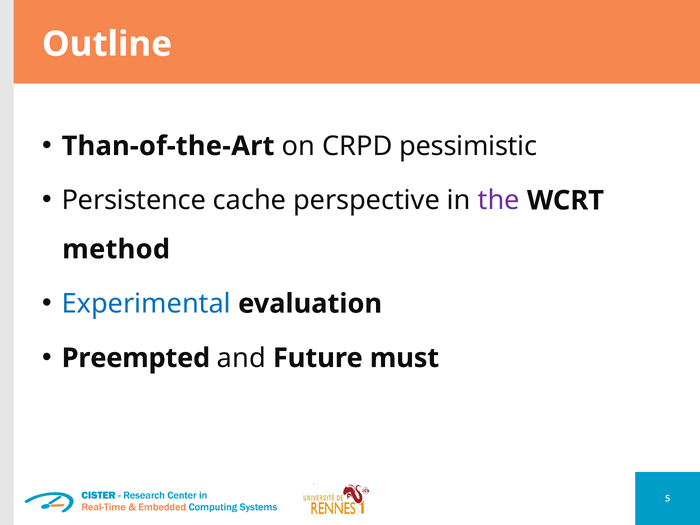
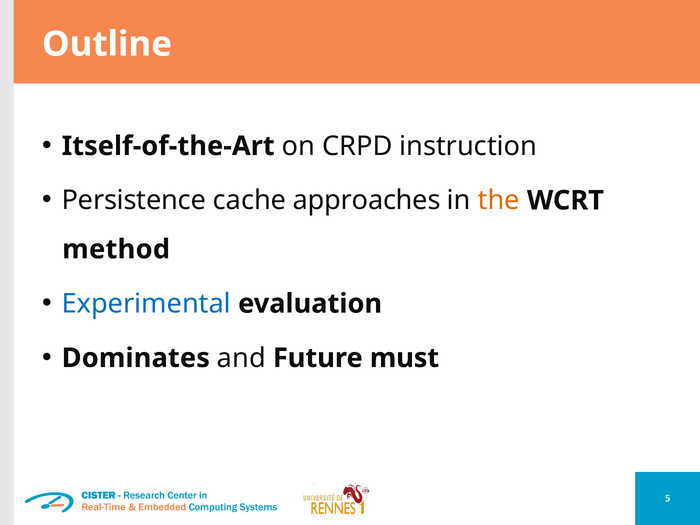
Than-of-the-Art: Than-of-the-Art -> Itself-of-the-Art
pessimistic: pessimistic -> instruction
perspective: perspective -> approaches
the colour: purple -> orange
Preempted: Preempted -> Dominates
